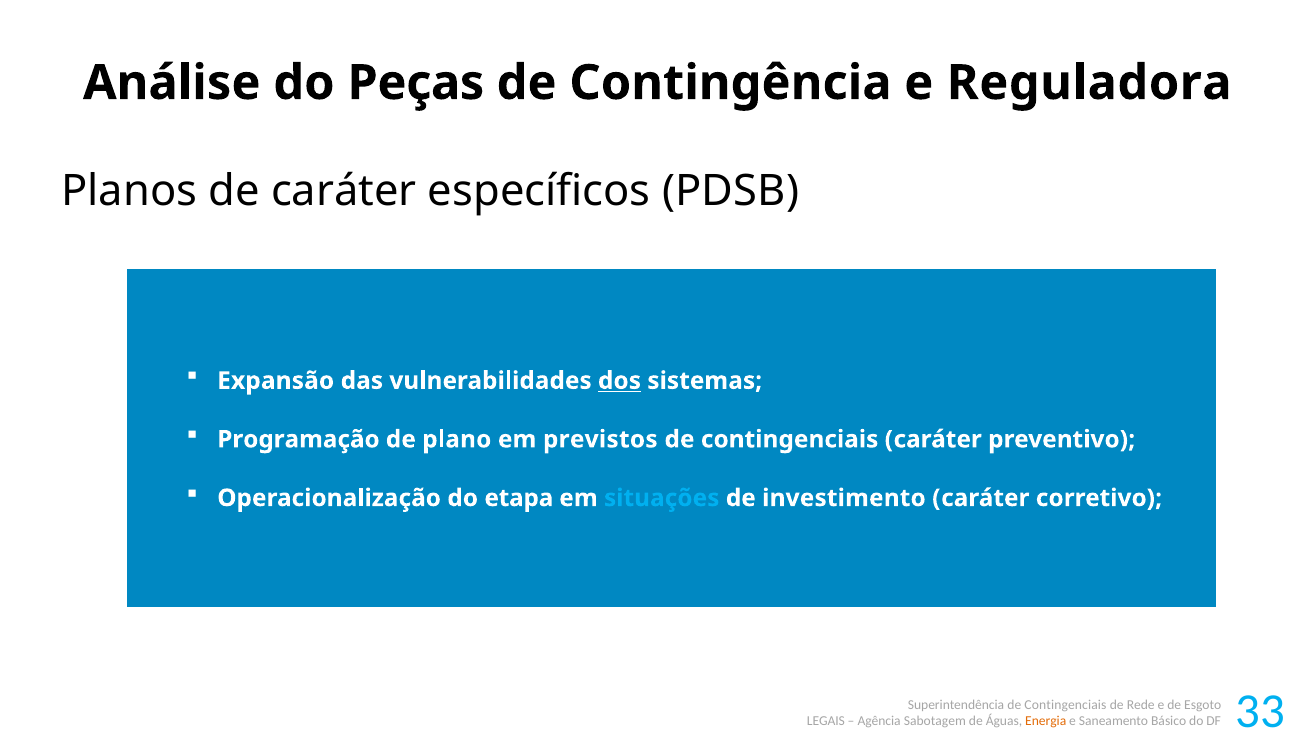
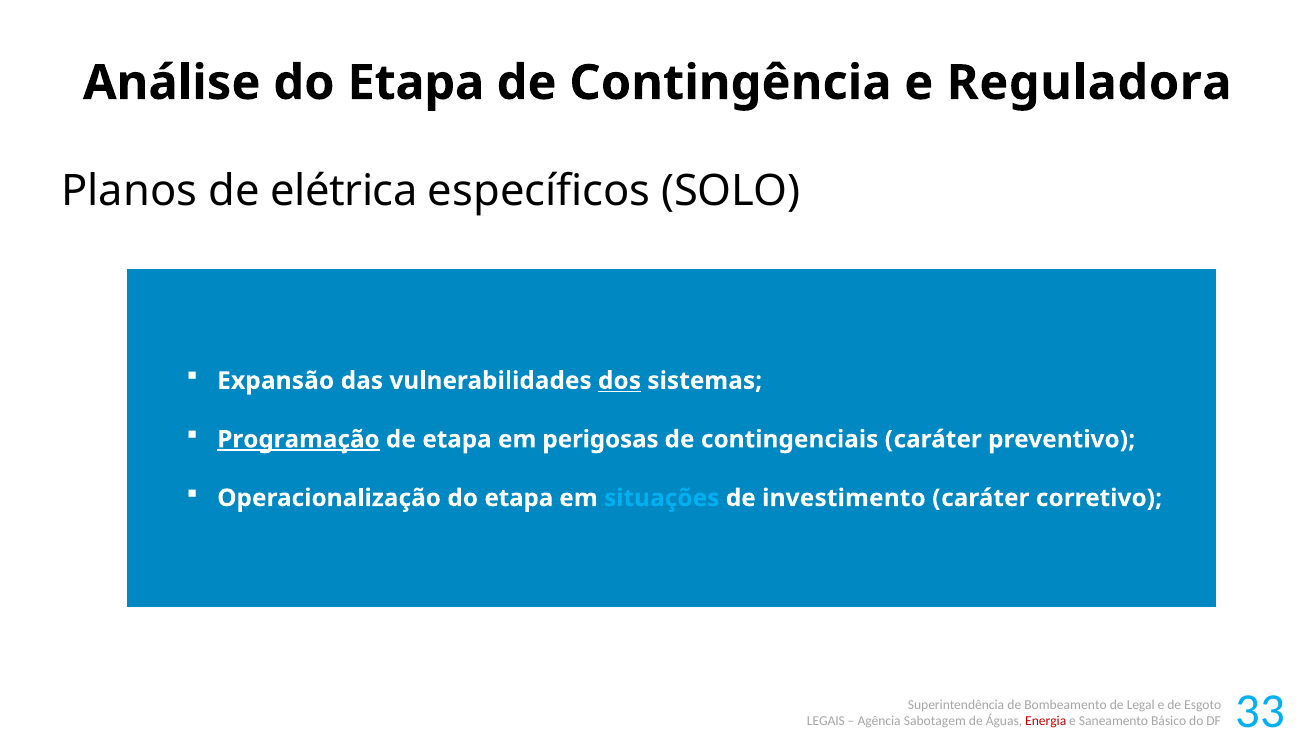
Análise do Peças: Peças -> Etapa
de caráter: caráter -> elétrica
PDSB: PDSB -> SOLO
Programação underline: none -> present
de plano: plano -> etapa
previstos: previstos -> perigosas
Superintendência de Contingenciais: Contingenciais -> Bombeamento
Rede: Rede -> Legal
Energia colour: orange -> red
